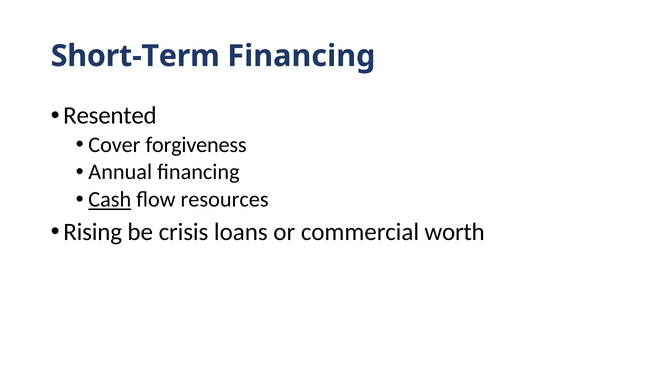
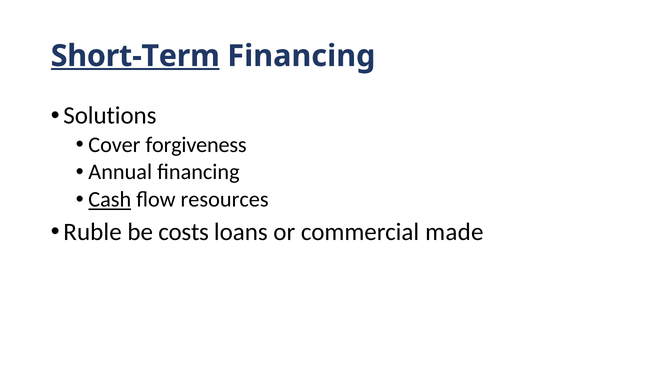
Short-Term underline: none -> present
Resented: Resented -> Solutions
Rising: Rising -> Ruble
crisis: crisis -> costs
worth: worth -> made
